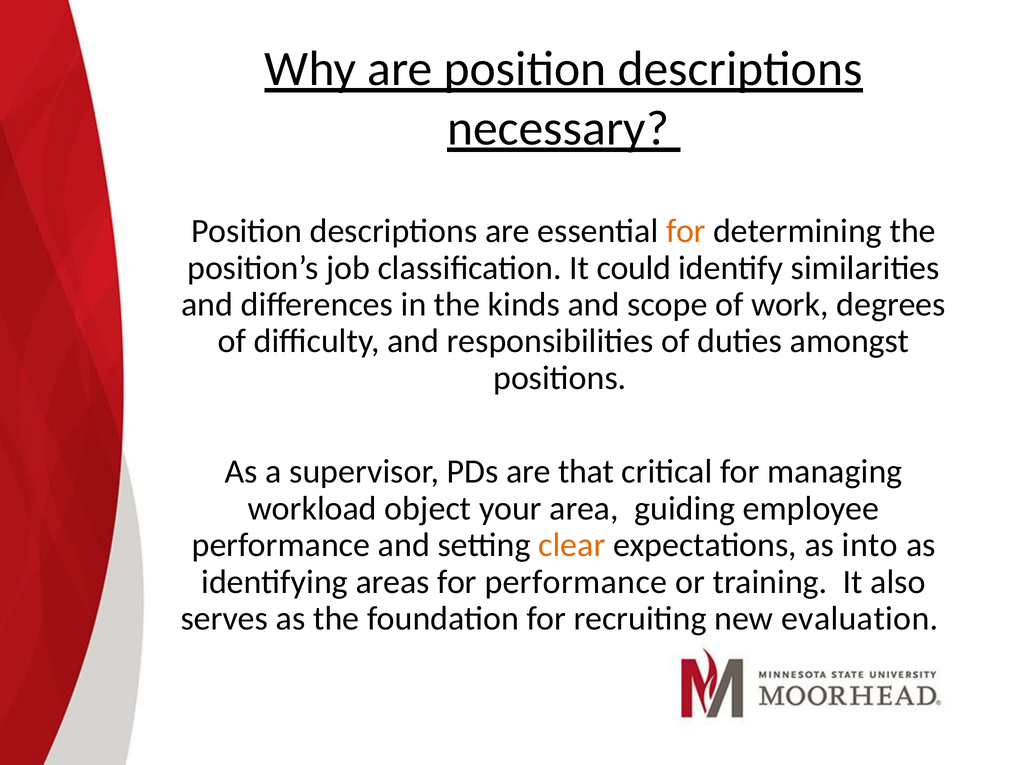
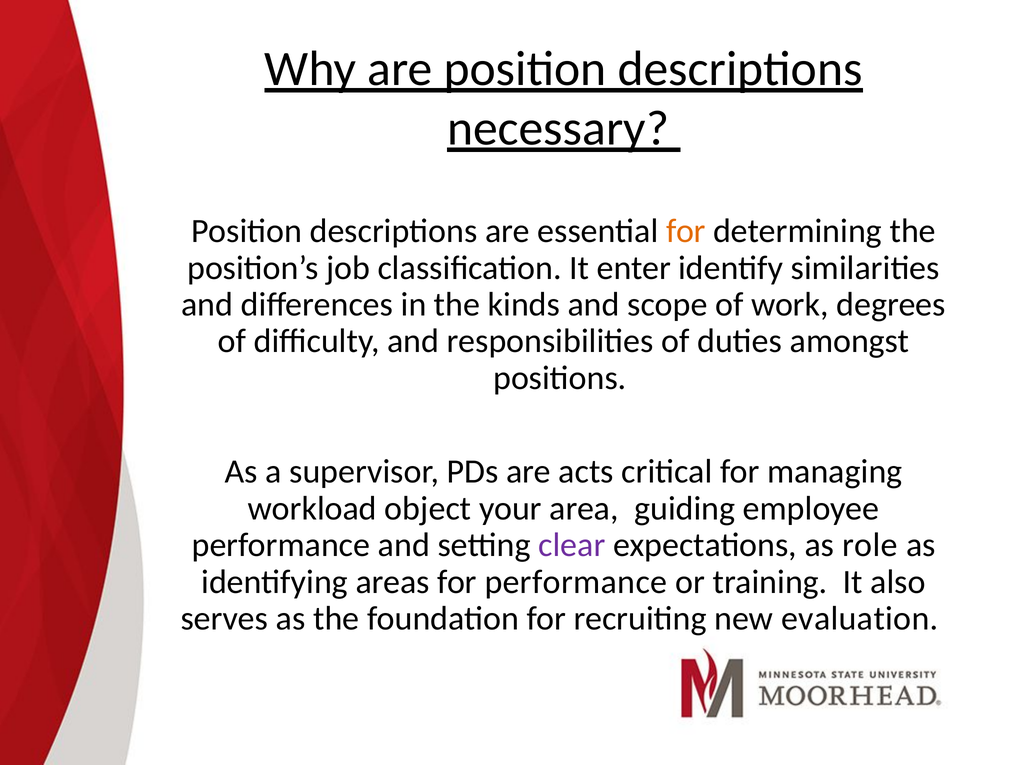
could: could -> enter
that: that -> acts
clear colour: orange -> purple
into: into -> role
